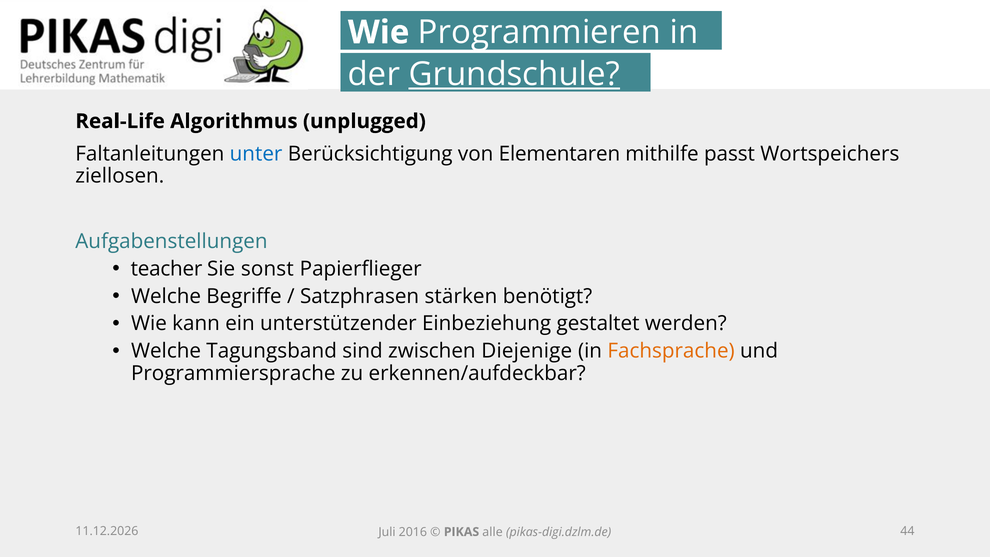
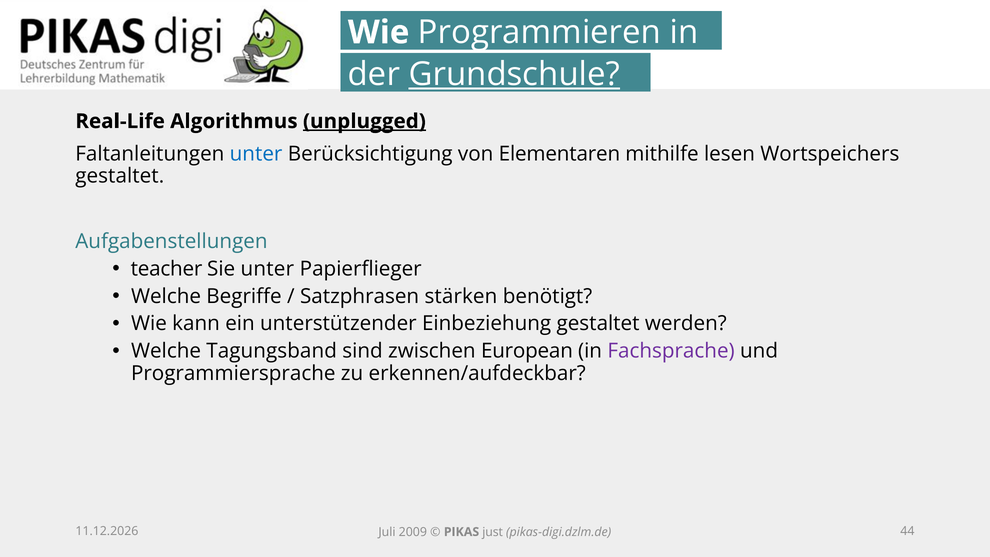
unplugged underline: none -> present
passt: passt -> lesen
ziellosen at (120, 176): ziellosen -> gestaltet
Sie sonst: sonst -> unter
Diejenige: Diejenige -> European
Fachsprache colour: orange -> purple
2016: 2016 -> 2009
alle: alle -> just
